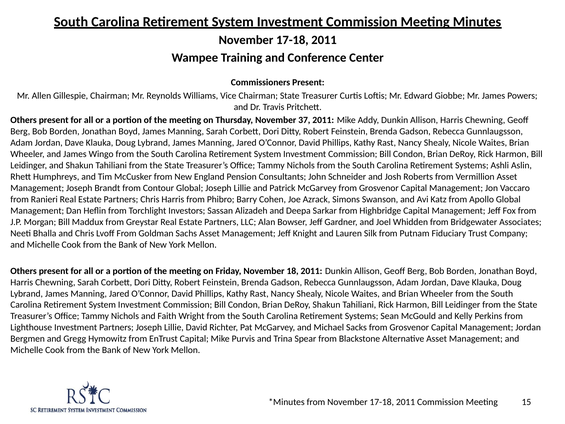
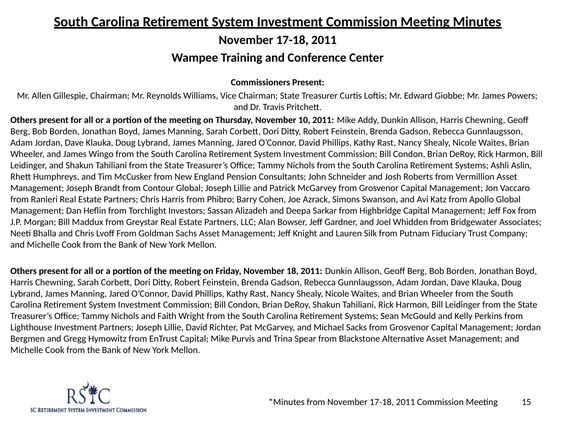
37: 37 -> 10
